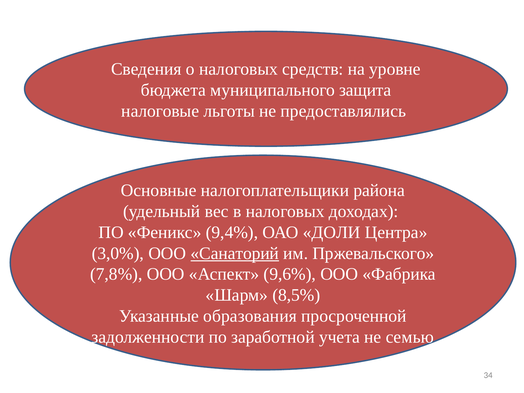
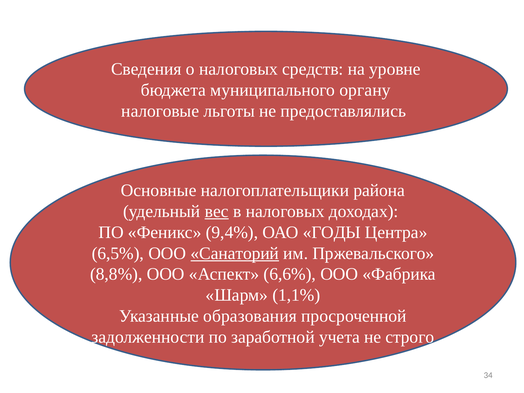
защита: защита -> органу
вес underline: none -> present
ДОЛИ: ДОЛИ -> ГОДЫ
3,0%: 3,0% -> 6,5%
7,8%: 7,8% -> 8,8%
9,6%: 9,6% -> 6,6%
8,5%: 8,5% -> 1,1%
семью: семью -> строго
